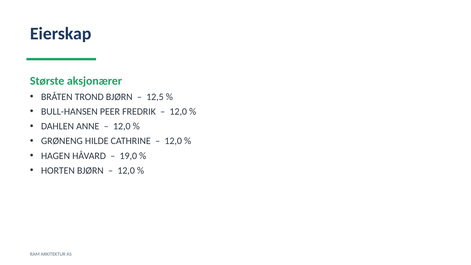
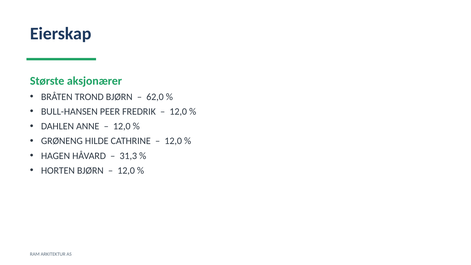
12,5: 12,5 -> 62,0
19,0: 19,0 -> 31,3
